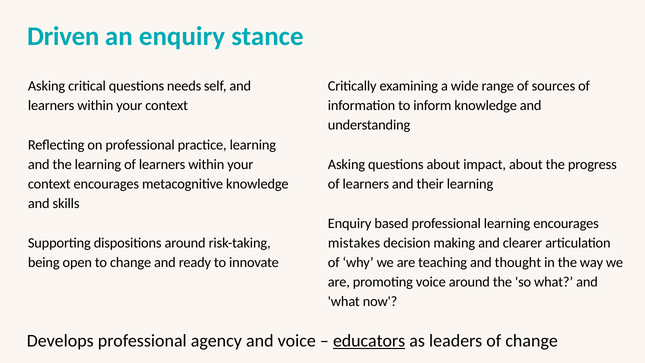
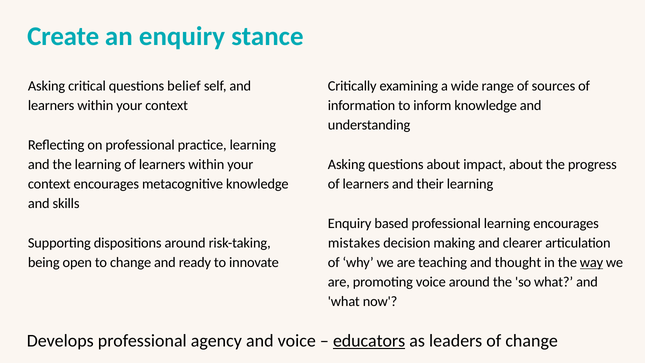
Driven: Driven -> Create
needs: needs -> belief
way underline: none -> present
